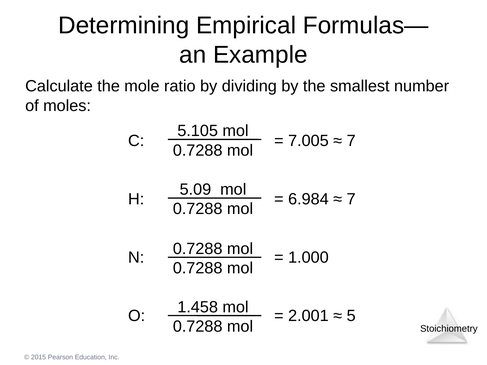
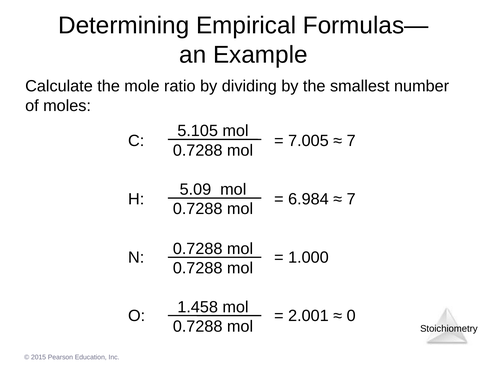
5: 5 -> 0
